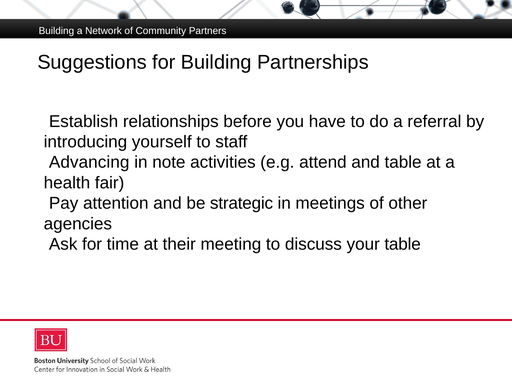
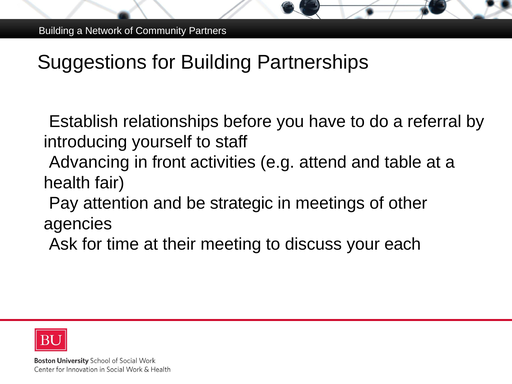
note: note -> front
your table: table -> each
